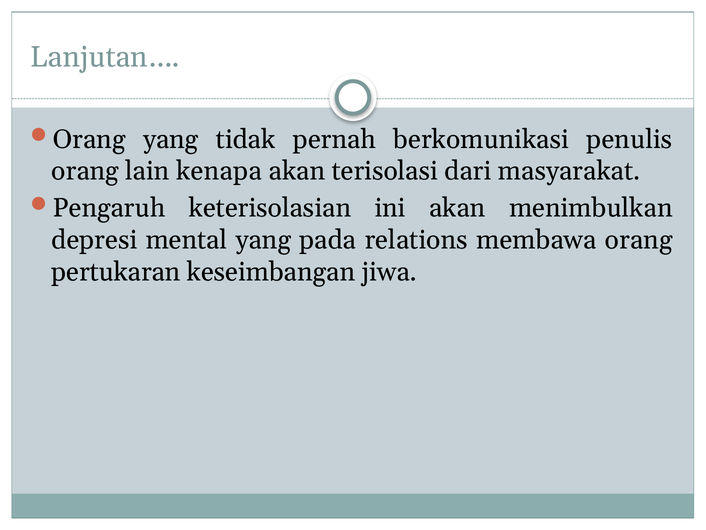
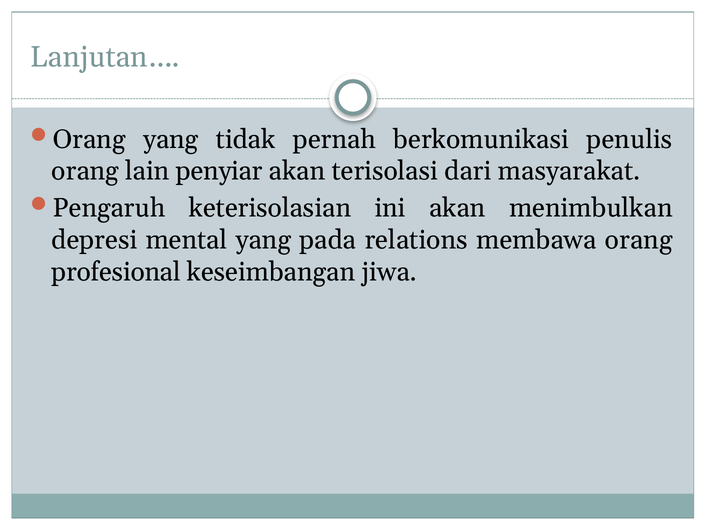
kenapa: kenapa -> penyiar
pertukaran: pertukaran -> profesional
